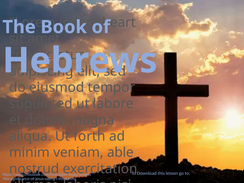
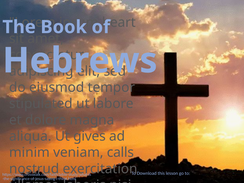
forth: forth -> gives
able: able -> calls
